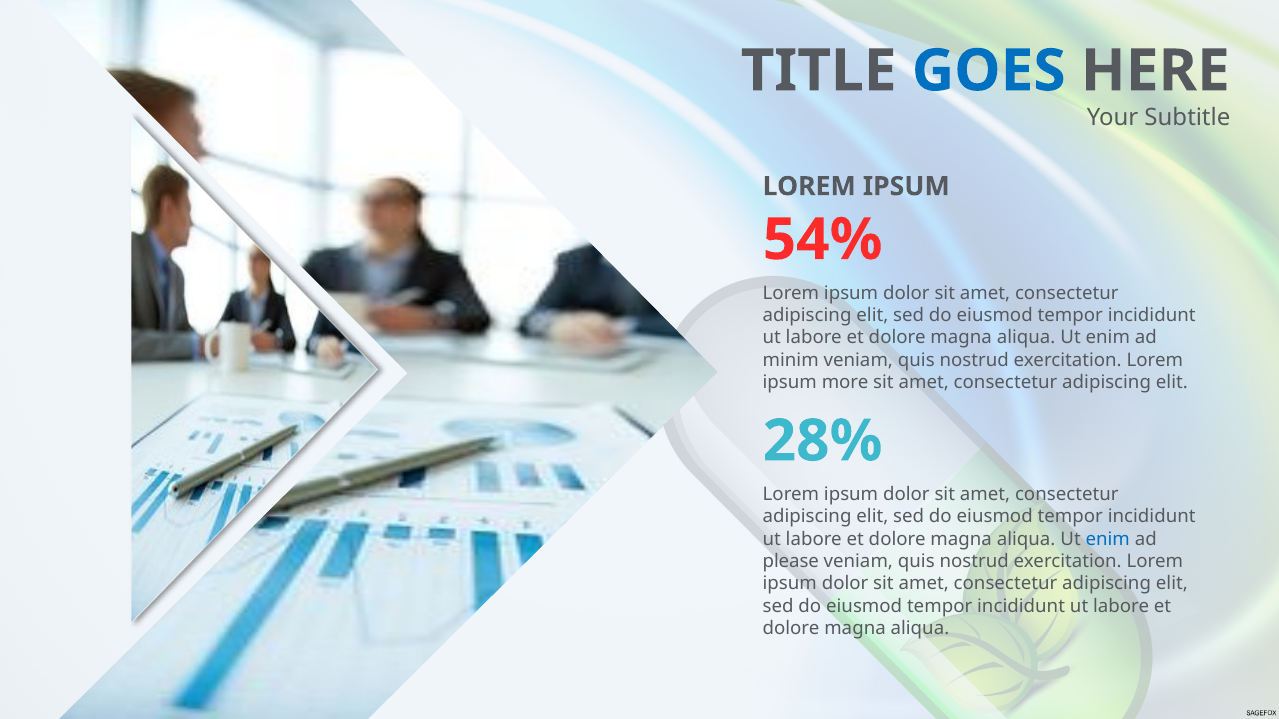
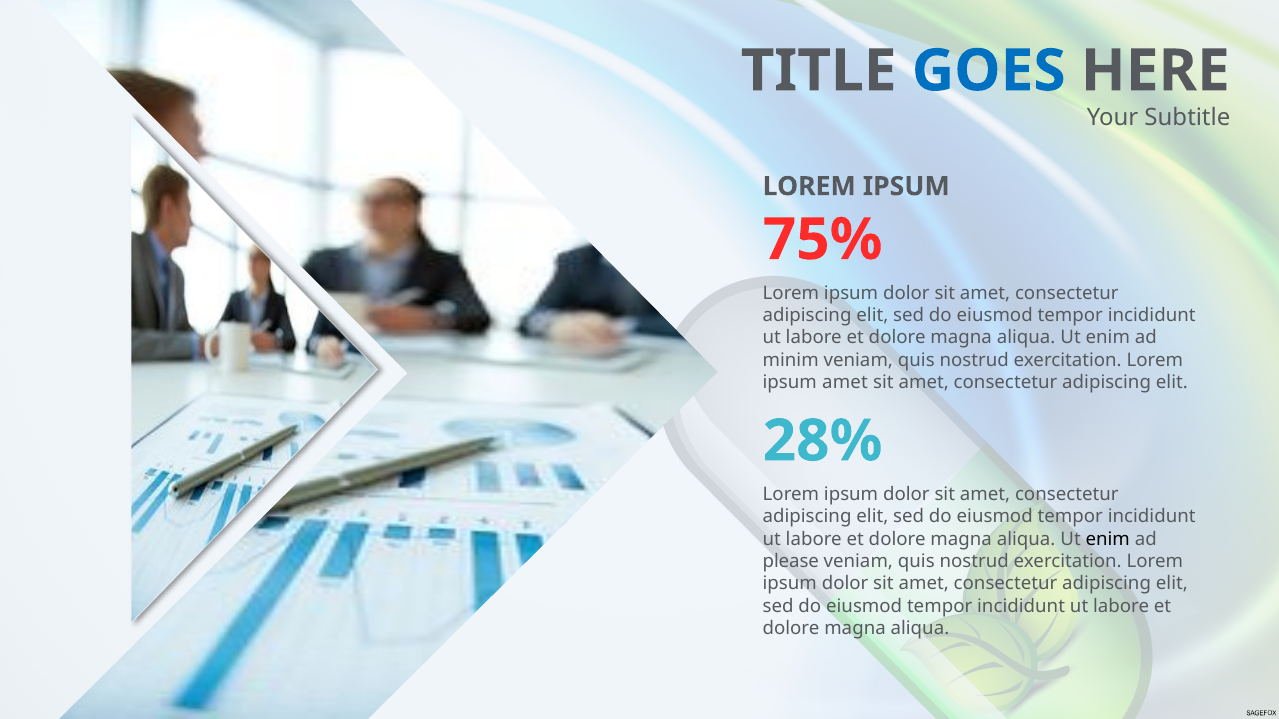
54%: 54% -> 75%
ipsum more: more -> amet
enim at (1108, 539) colour: blue -> black
